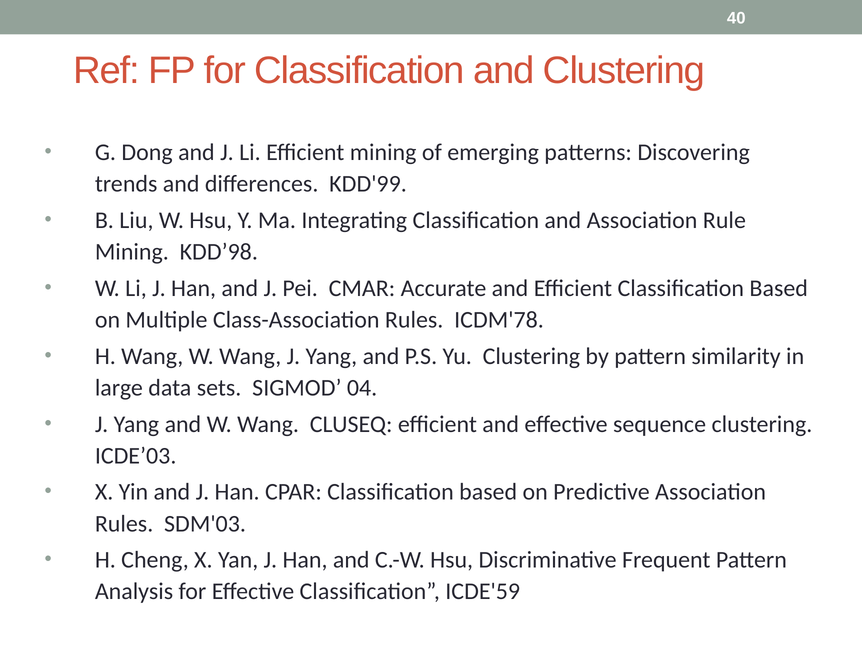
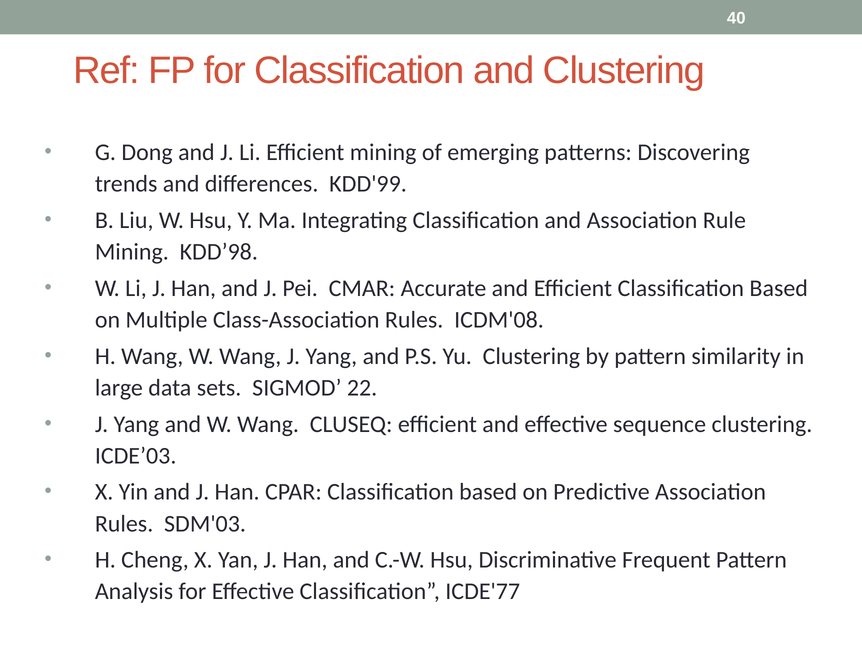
ICDM'78: ICDM'78 -> ICDM'08
04: 04 -> 22
ICDE'59: ICDE'59 -> ICDE'77
